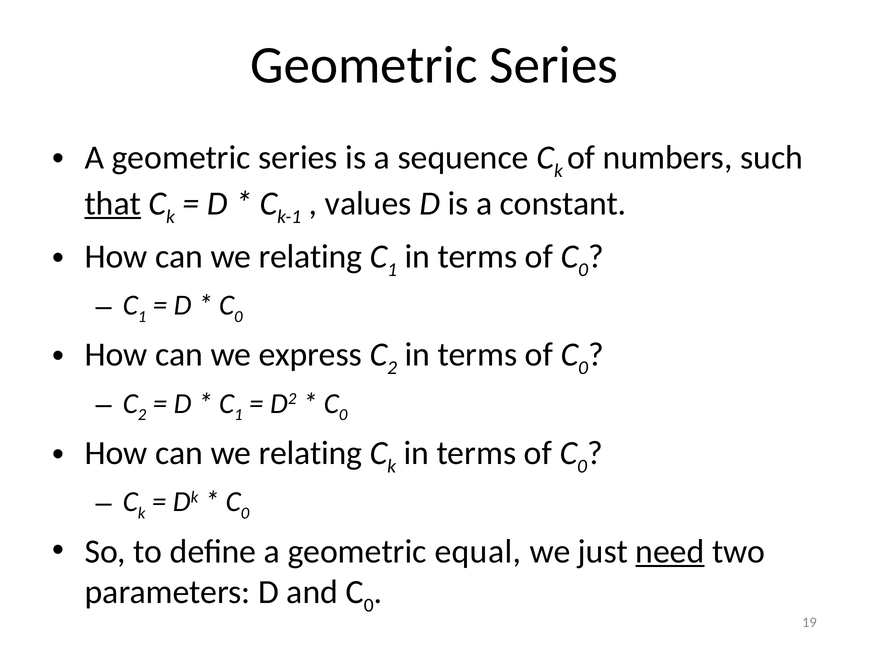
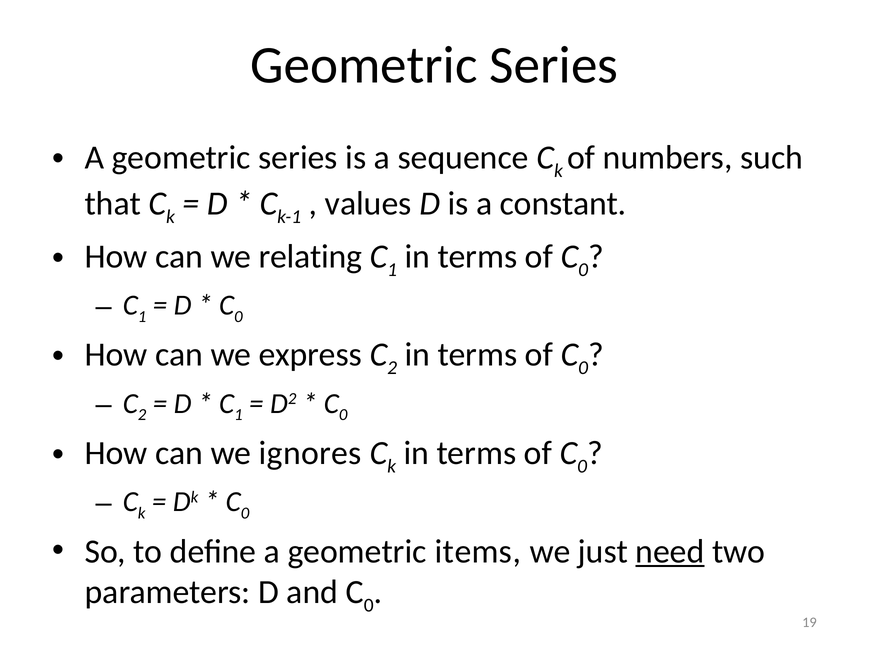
that underline: present -> none
relating at (310, 453): relating -> ignores
equal: equal -> items
